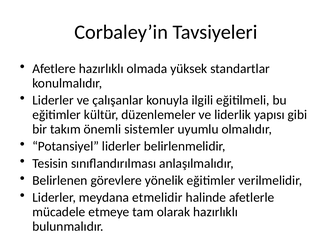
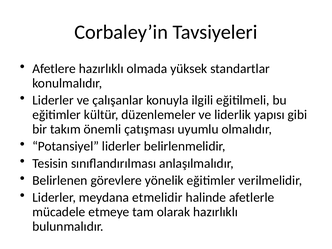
sistemler: sistemler -> çatışması
